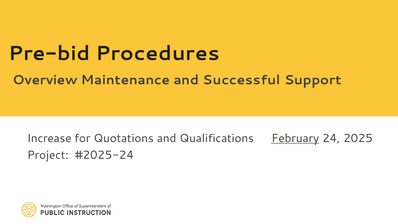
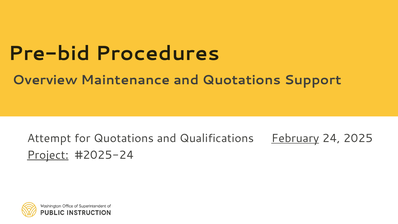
and Successful: Successful -> Quotations
Increase: Increase -> Attempt
Project underline: none -> present
